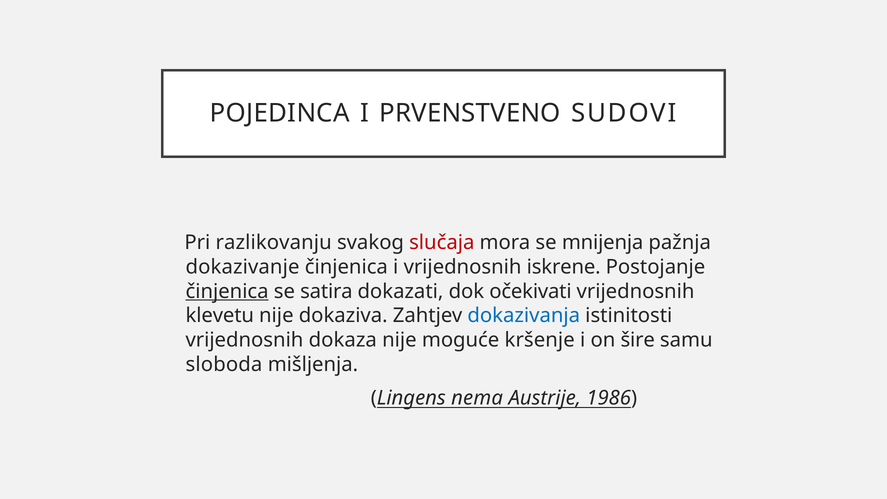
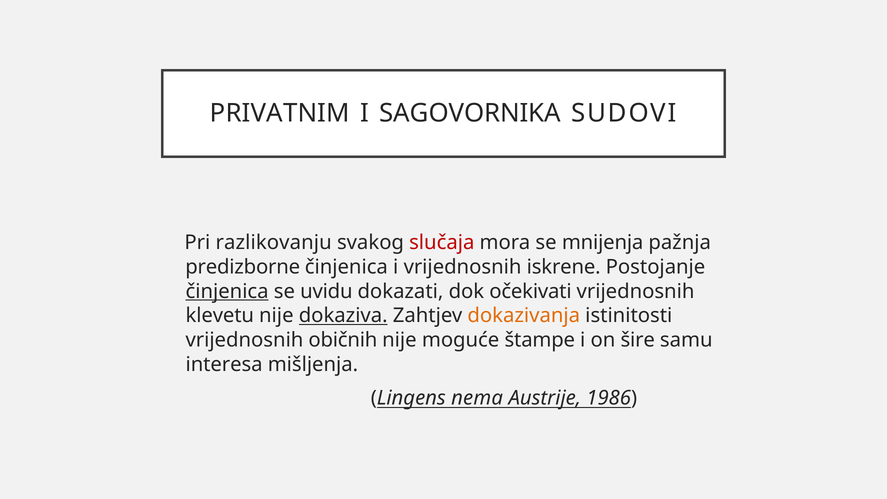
POJEDINCA: POJEDINCA -> PRIVATNIM
PRVENSTVENO: PRVENSTVENO -> SAGOVORNIKA
dokazivanje: dokazivanje -> predizborne
satira: satira -> uvidu
dokaziva underline: none -> present
dokazivanja colour: blue -> orange
dokaza: dokaza -> običnih
kršenje: kršenje -> štampe
sloboda: sloboda -> interesa
